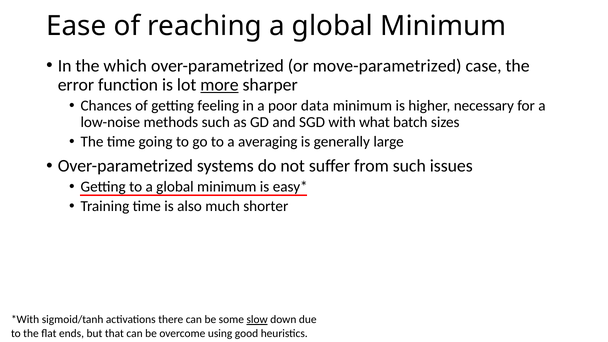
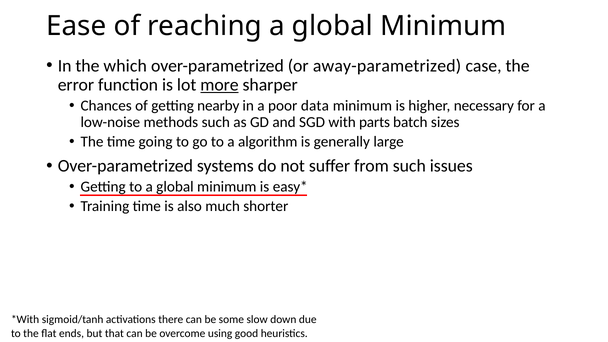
move-parametrized: move-parametrized -> away-parametrized
feeling: feeling -> nearby
what: what -> parts
averaging: averaging -> algorithm
slow underline: present -> none
